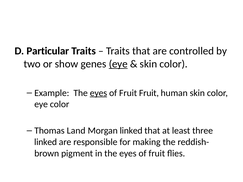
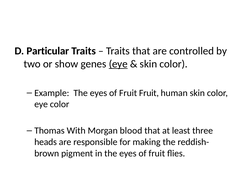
eyes at (98, 93) underline: present -> none
Land: Land -> With
Morgan linked: linked -> blood
linked at (46, 142): linked -> heads
